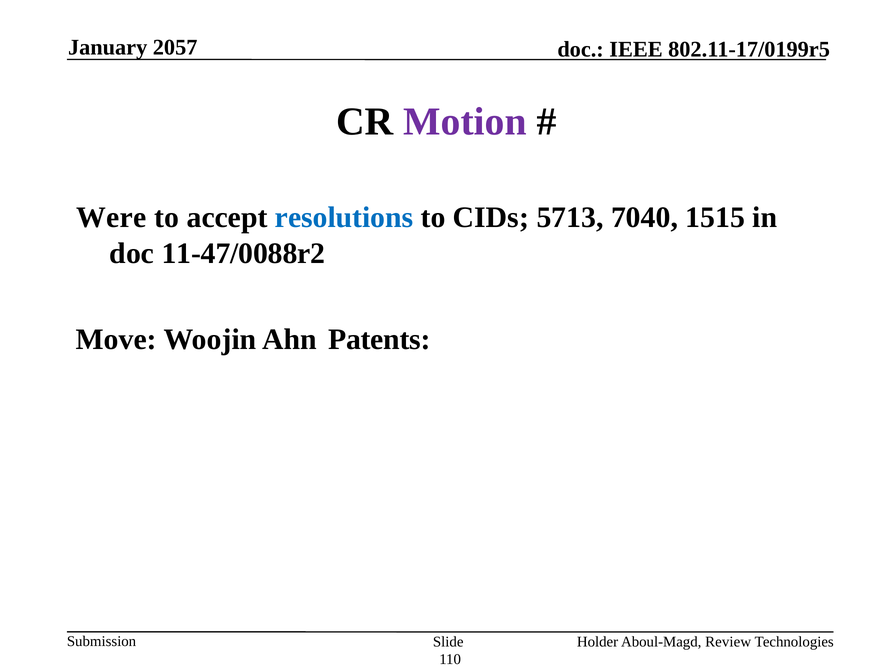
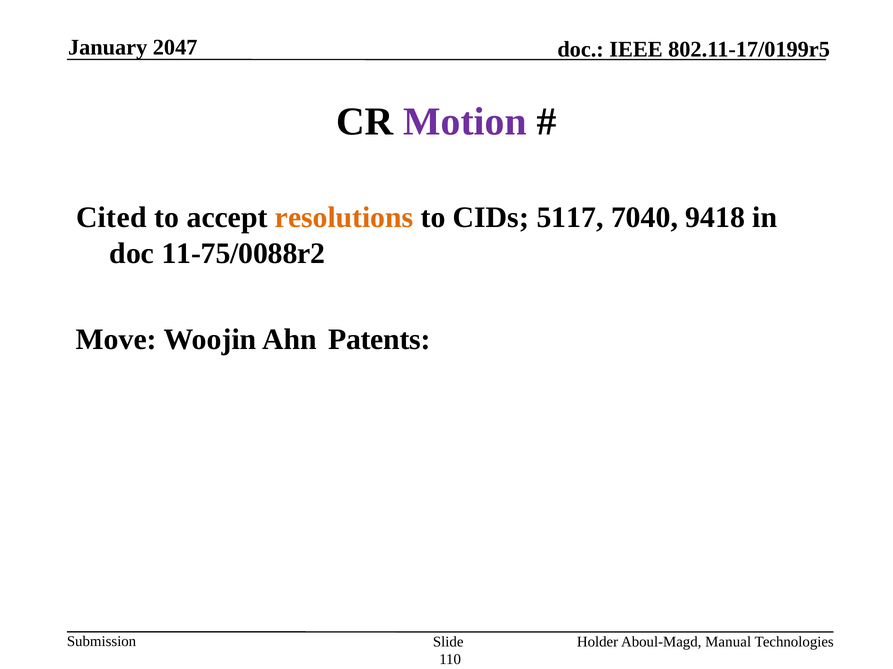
2057: 2057 -> 2047
Were: Were -> Cited
resolutions colour: blue -> orange
5713: 5713 -> 5117
1515: 1515 -> 9418
11-47/0088r2: 11-47/0088r2 -> 11-75/0088r2
Review: Review -> Manual
